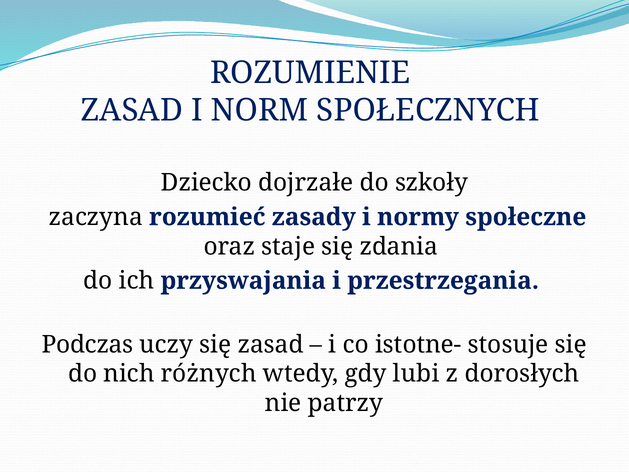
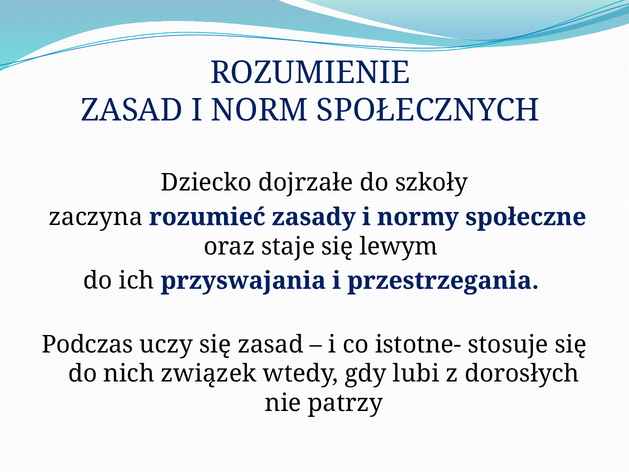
zdania: zdania -> lewym
różnych: różnych -> związek
